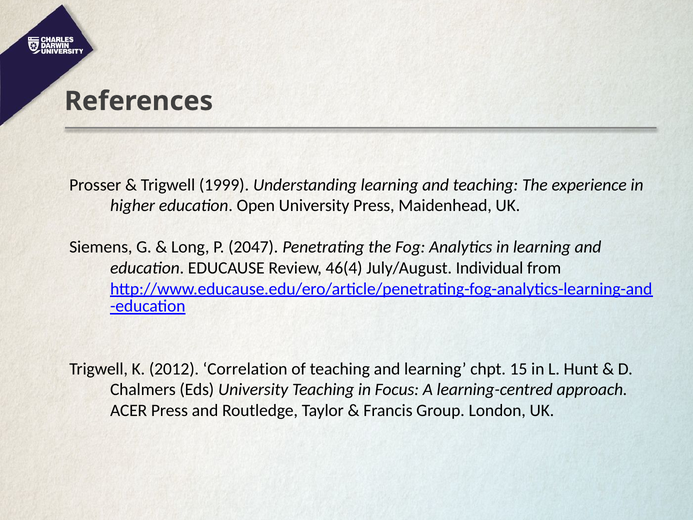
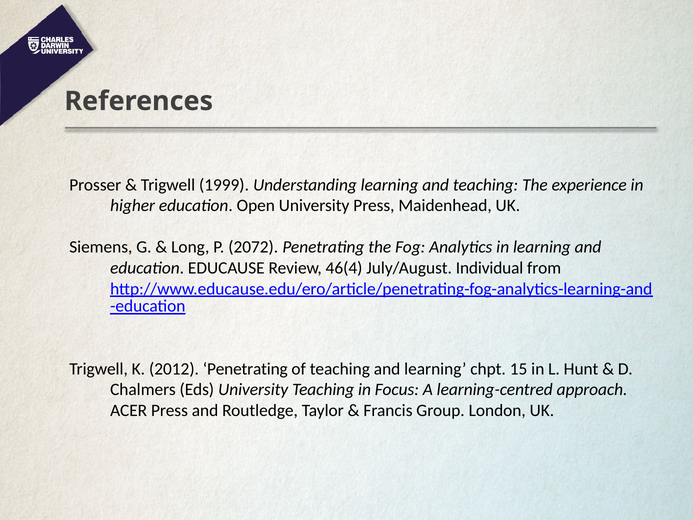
2047: 2047 -> 2072
2012 Correlation: Correlation -> Penetrating
